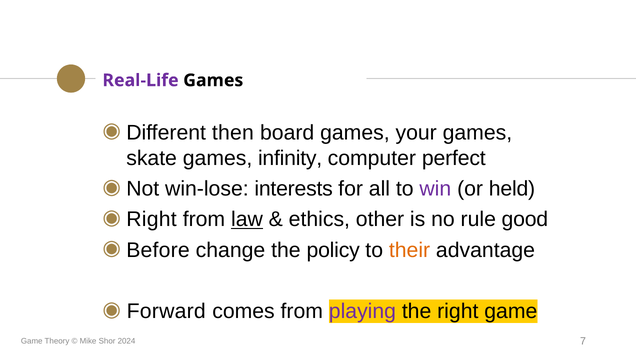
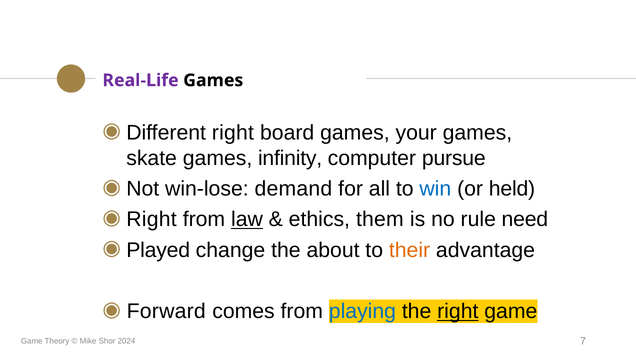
Different then: then -> right
perfect: perfect -> pursue
interests: interests -> demand
win colour: purple -> blue
other: other -> them
good: good -> need
Before: Before -> Played
policy: policy -> about
playing colour: purple -> blue
right at (458, 312) underline: none -> present
